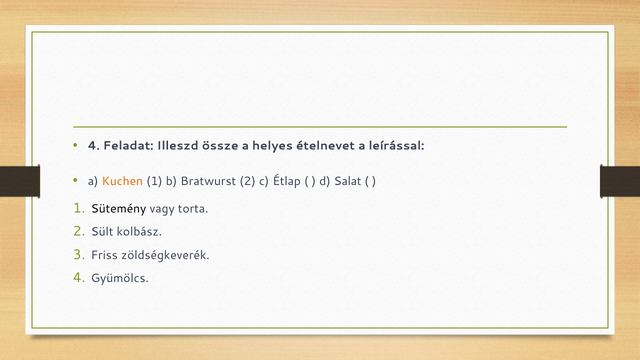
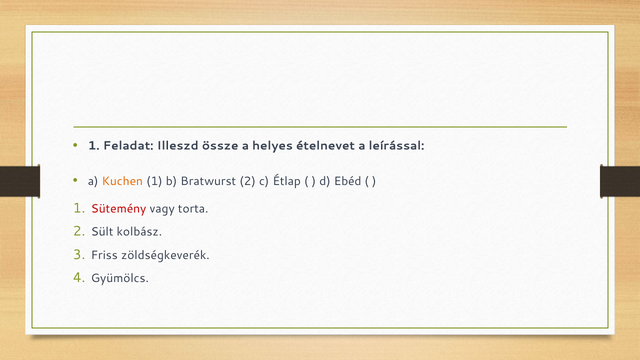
4 at (94, 146): 4 -> 1
Salat: Salat -> Ebéd
Sütemény colour: black -> red
